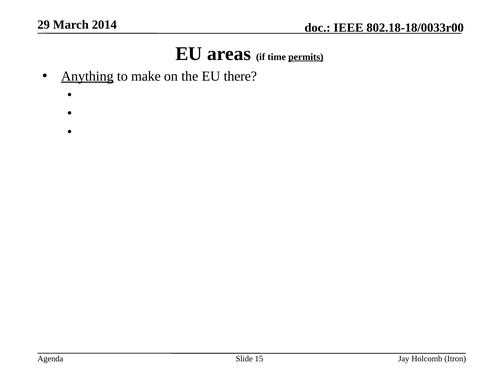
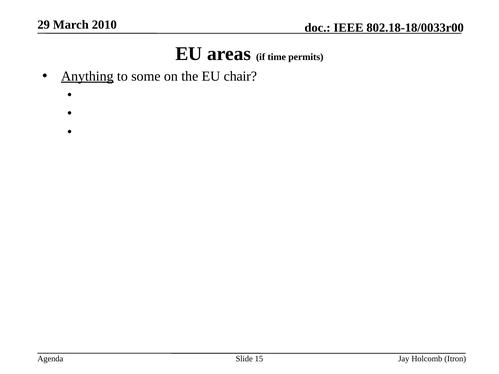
2014: 2014 -> 2010
permits underline: present -> none
make: make -> some
there: there -> chair
